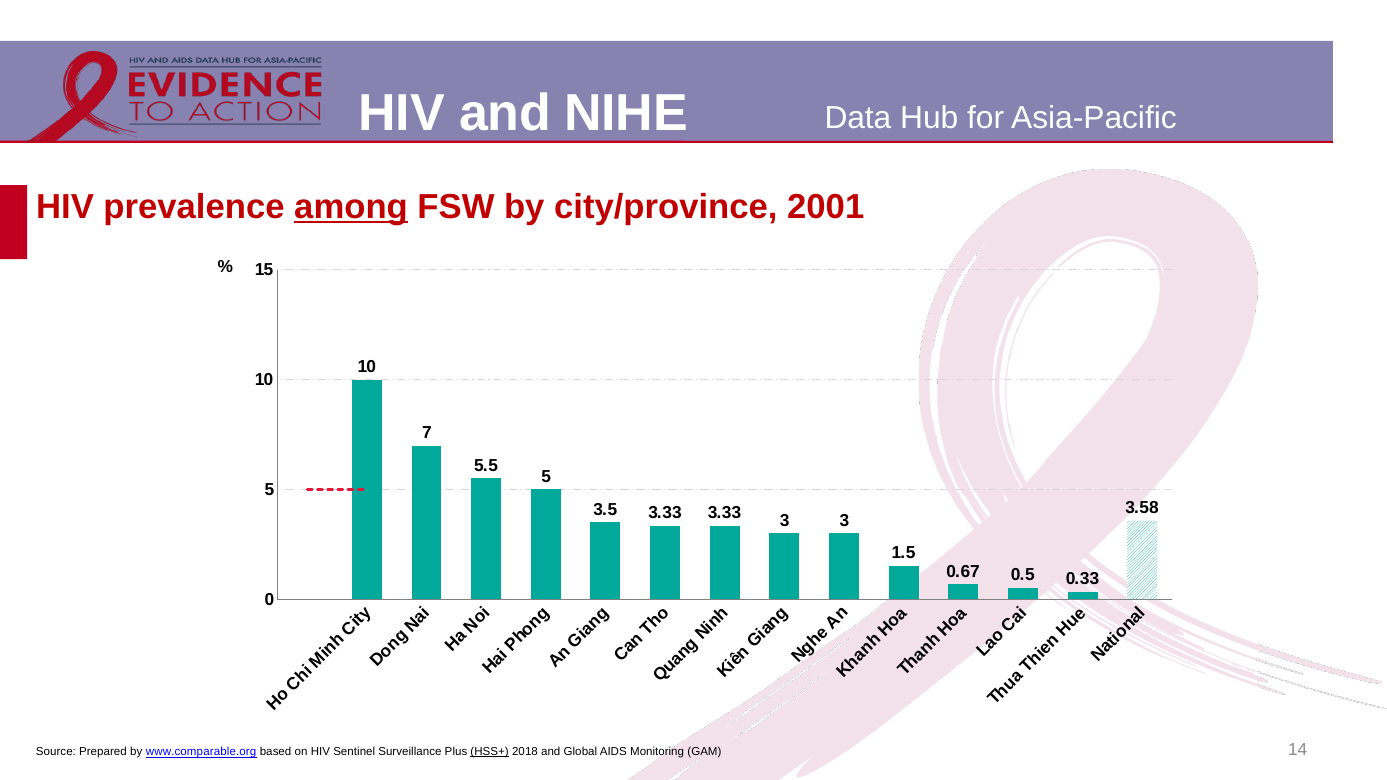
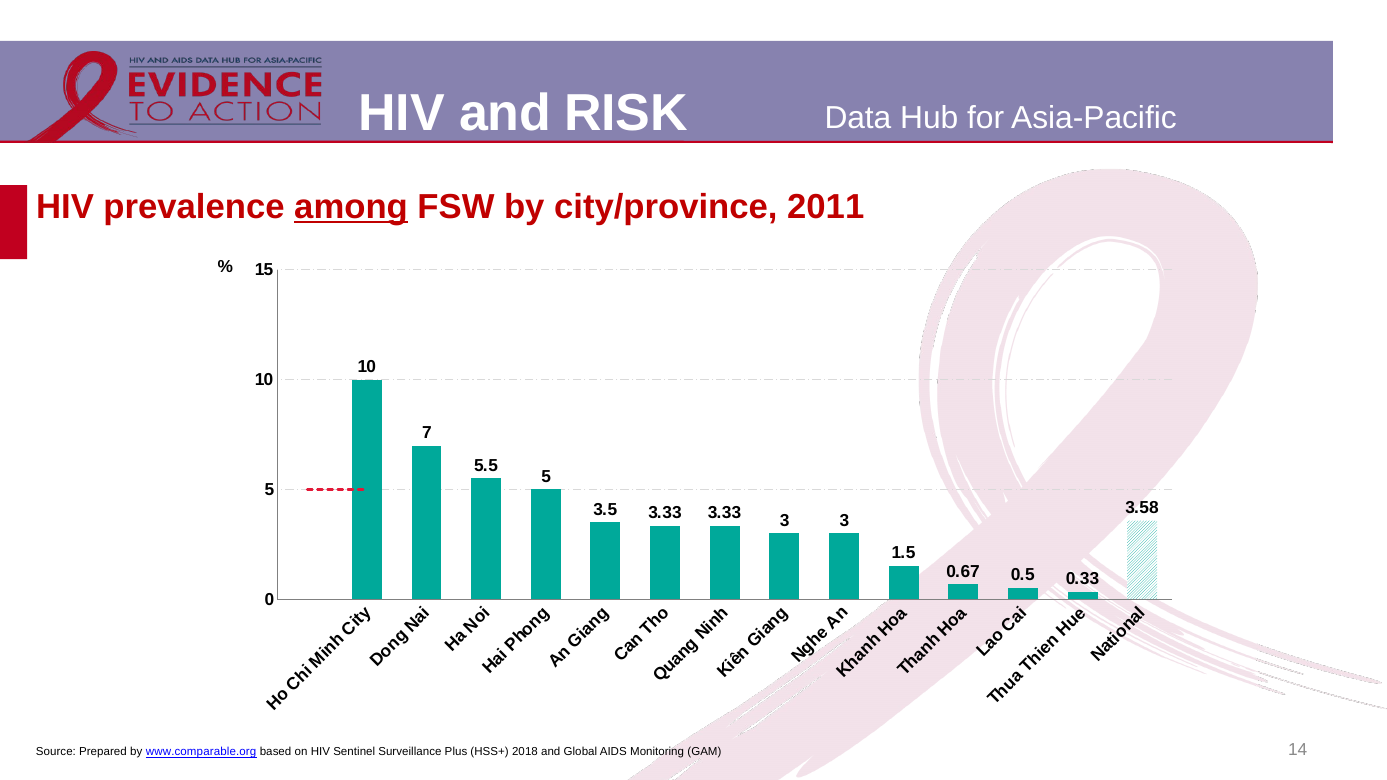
NIHE: NIHE -> RISK
2001: 2001 -> 2011
HSS+ underline: present -> none
